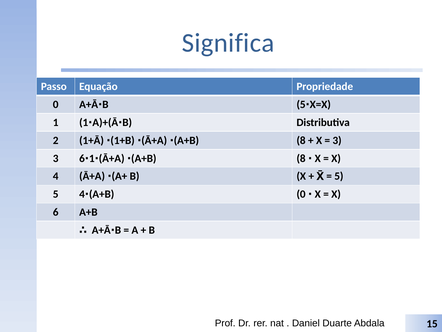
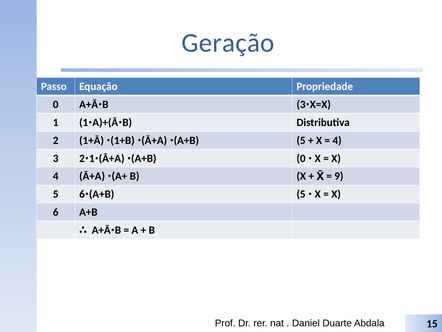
Significa: Significa -> Geração
5 at (301, 104): 5 -> 3
8 at (301, 140): 8 -> 5
3 at (337, 140): 3 -> 4
8 at (301, 158): 8 -> 0
3 6: 6 -> 2
5 at (339, 176): 5 -> 9
0 at (301, 194): 0 -> 5
5 4: 4 -> 6
